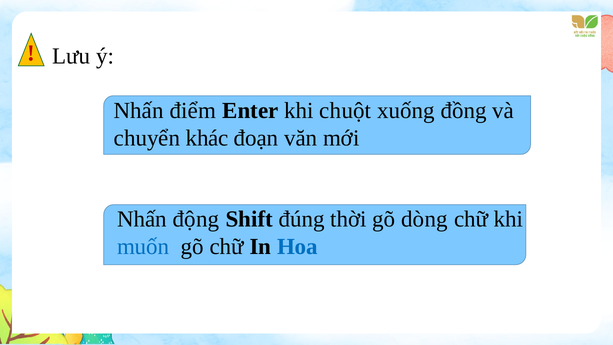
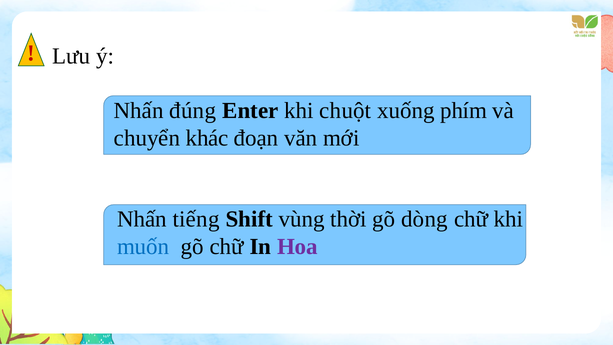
điểm: điểm -> đúng
đồng: đồng -> phím
động: động -> tiếng
đúng: đúng -> vùng
Hoa colour: blue -> purple
